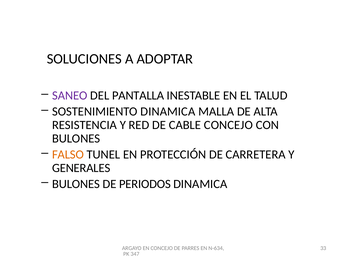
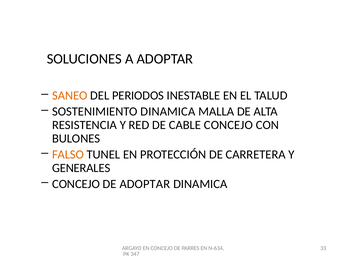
SANEO colour: purple -> orange
PANTALLA: PANTALLA -> PERIODOS
BULONES at (76, 184): BULONES -> CONCEJO
DE PERIODOS: PERIODOS -> ADOPTAR
